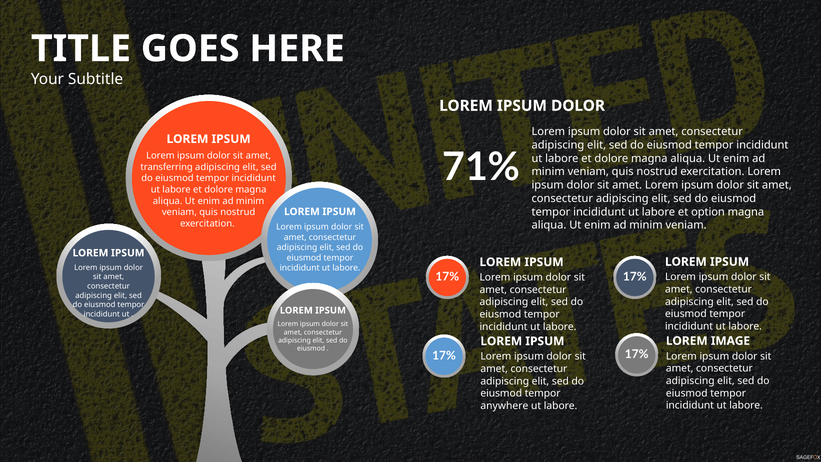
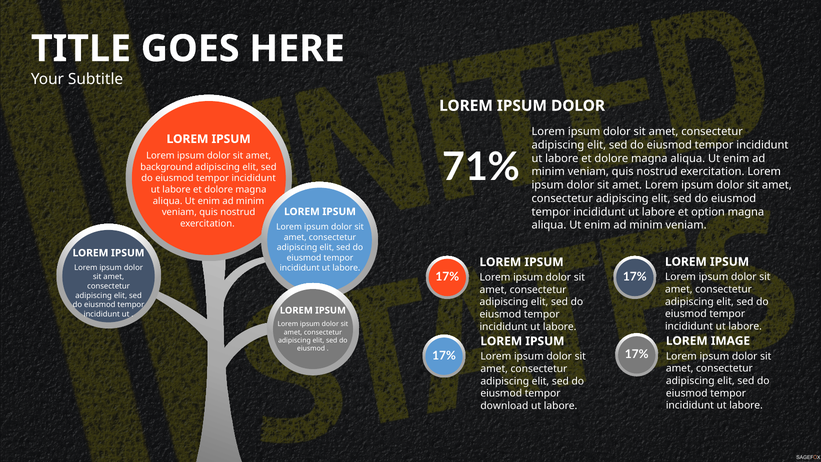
transferring: transferring -> background
anywhere: anywhere -> download
